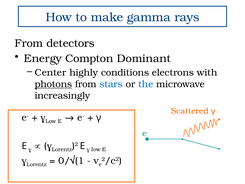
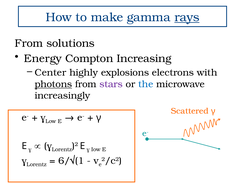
rays underline: none -> present
detectors: detectors -> solutions
Dominant: Dominant -> Increasing
conditions: conditions -> explosions
stars colour: blue -> purple
0/√(1: 0/√(1 -> 6/√(1
